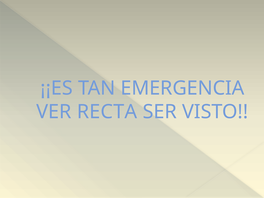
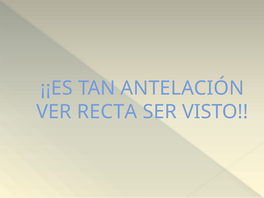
EMERGENCIA: EMERGENCIA -> ANTELACIÓN
